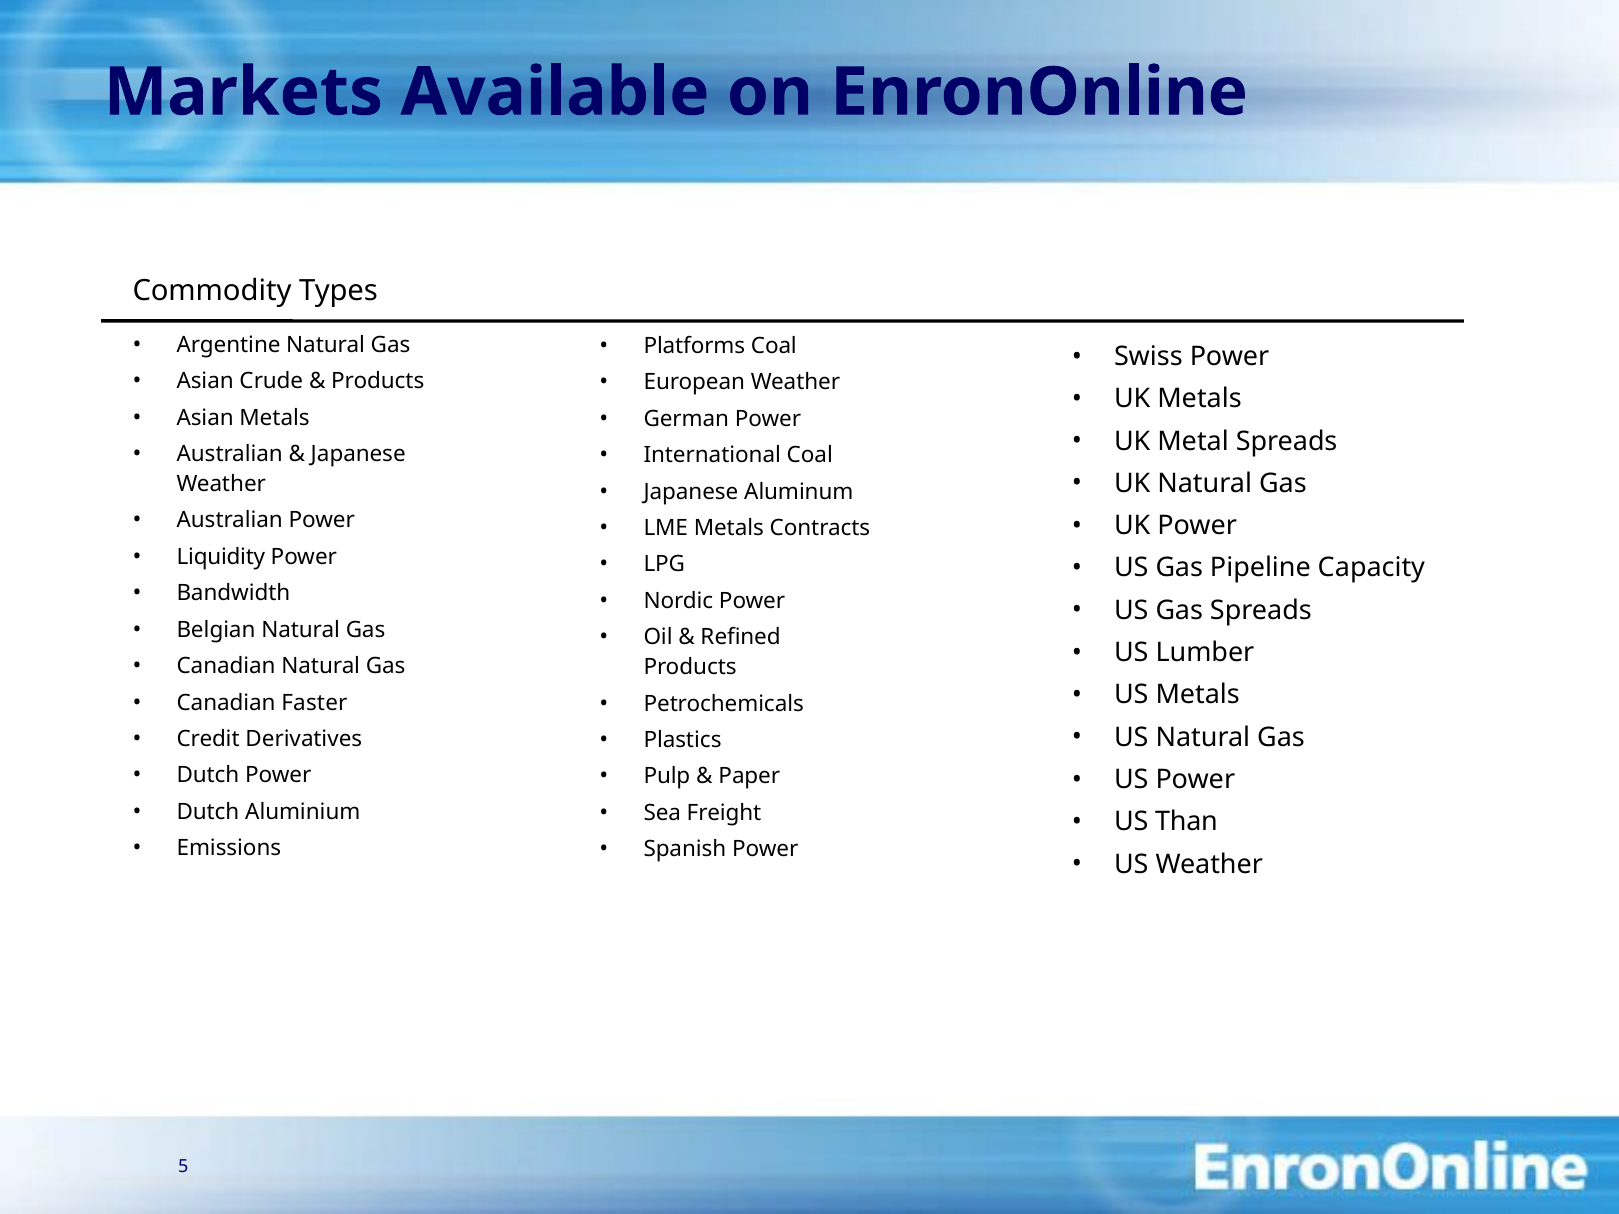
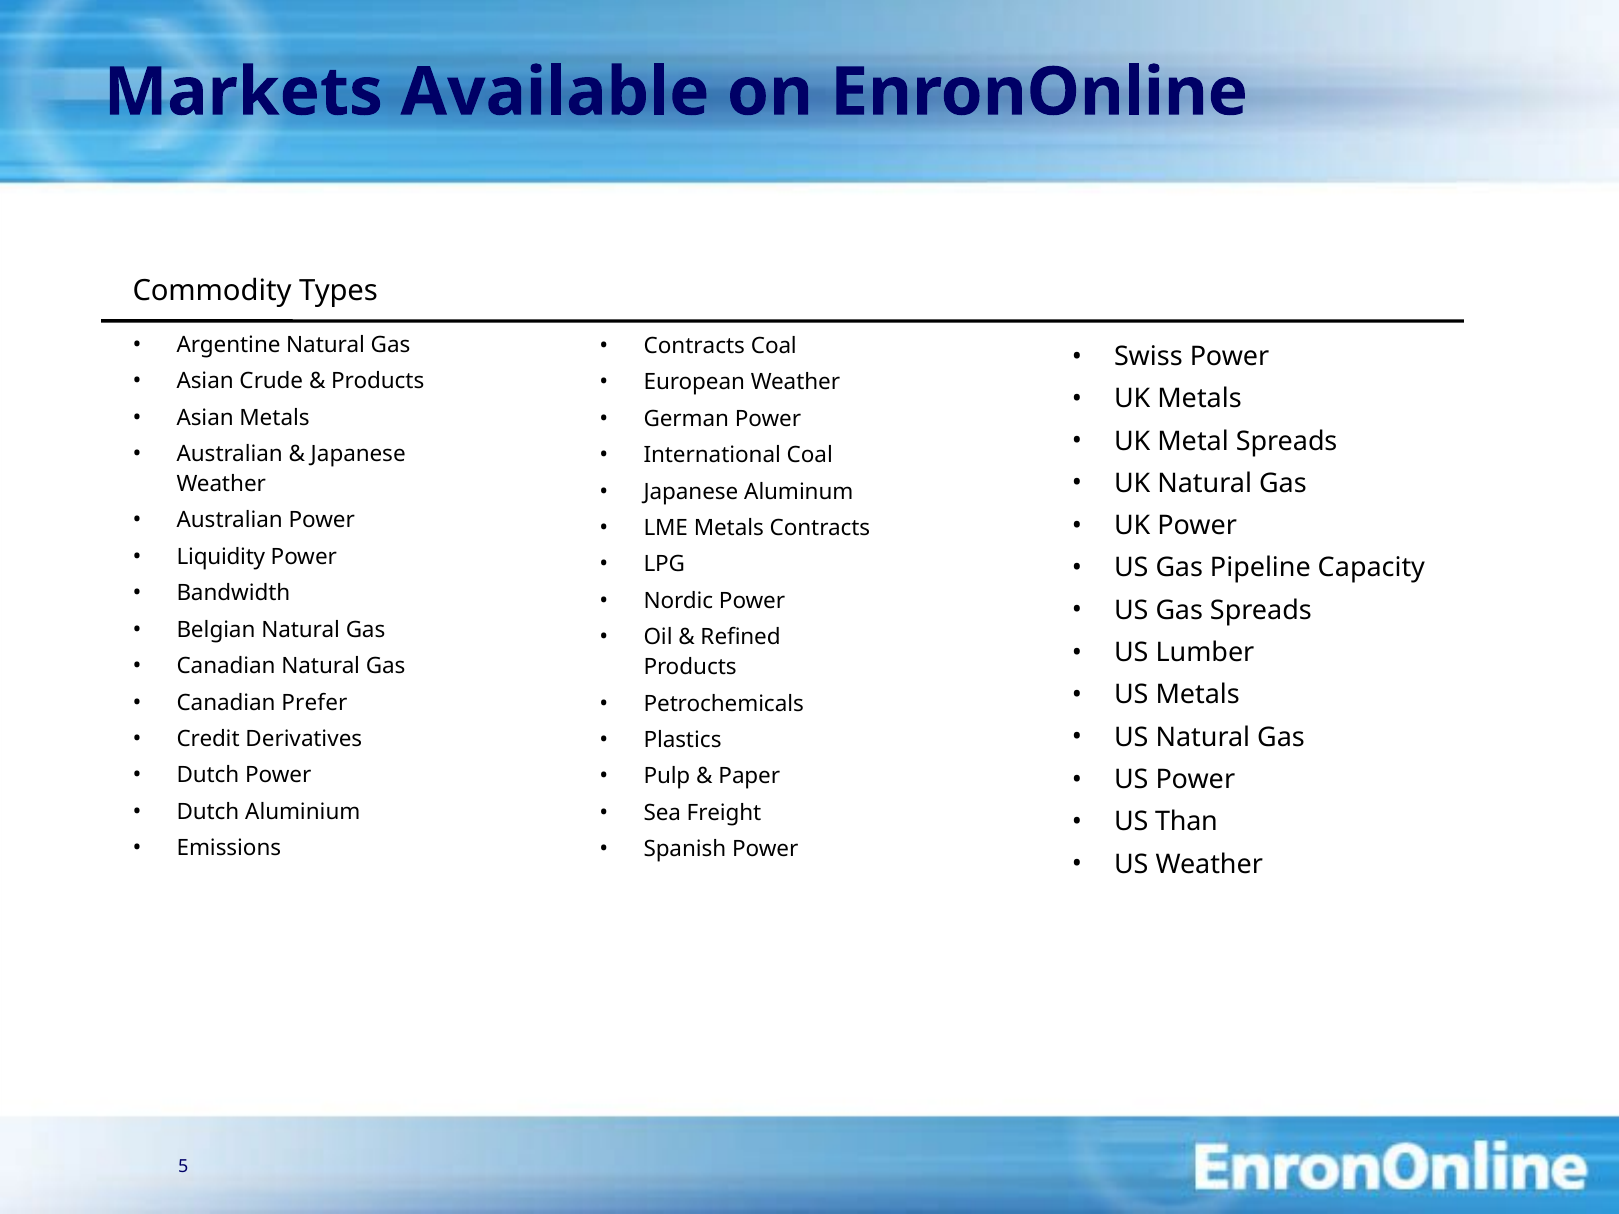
Platforms at (694, 346): Platforms -> Contracts
Faster: Faster -> Prefer
